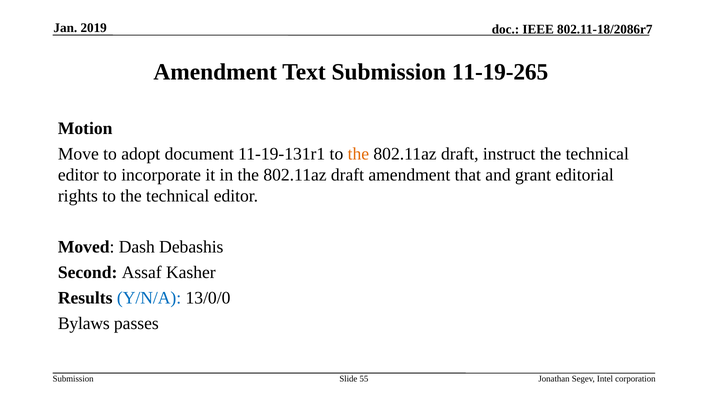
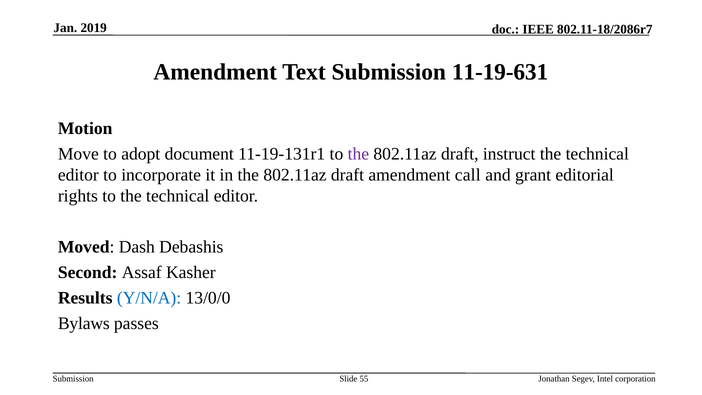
11-19-265: 11-19-265 -> 11-19-631
the at (358, 154) colour: orange -> purple
that: that -> call
